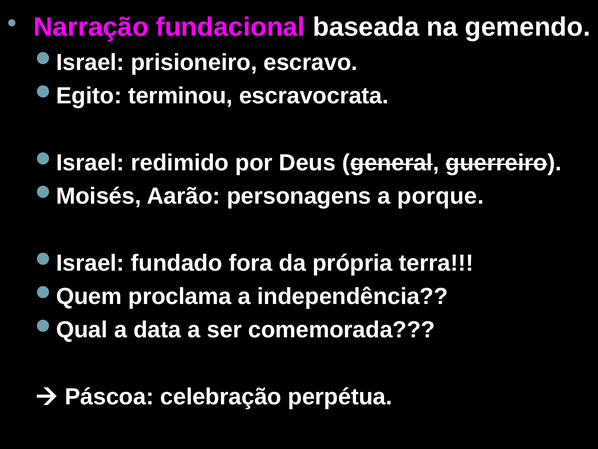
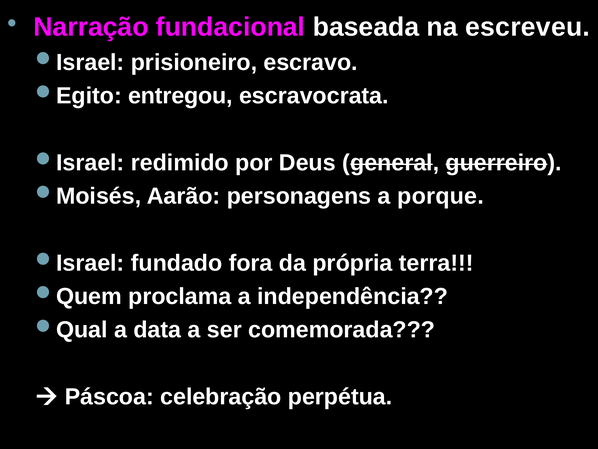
gemendo: gemendo -> escreveu
terminou: terminou -> entregou
